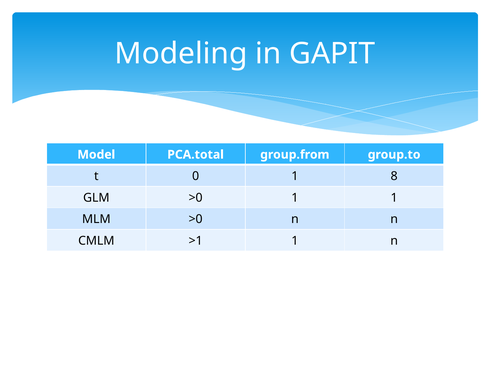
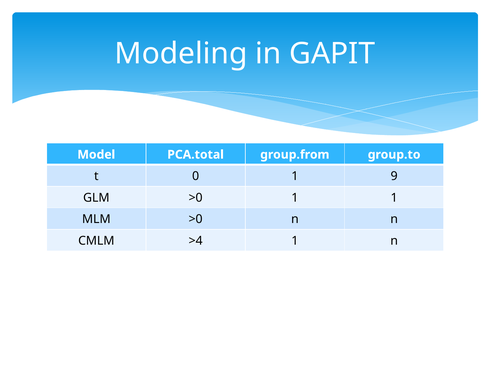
8: 8 -> 9
>1: >1 -> >4
